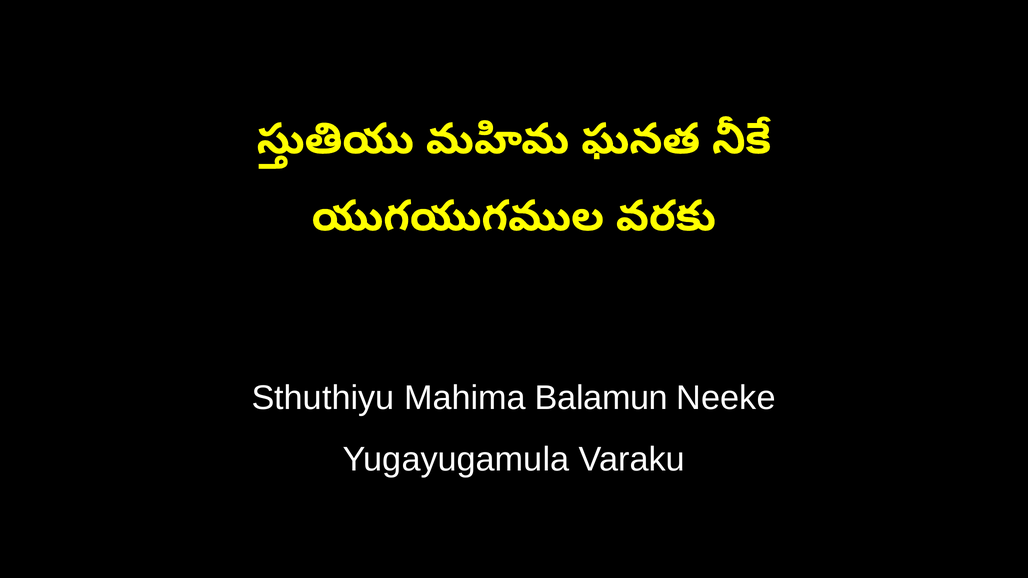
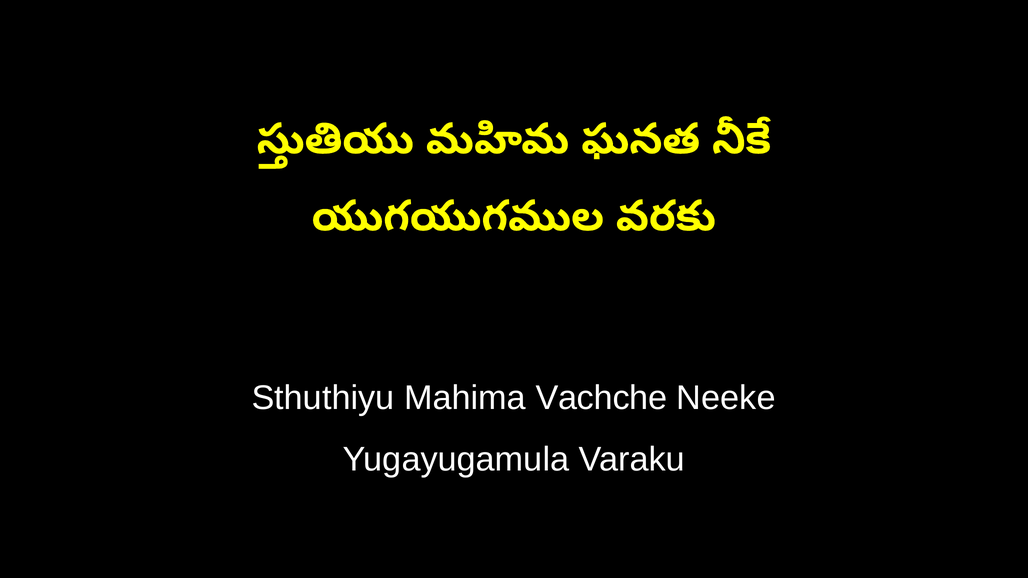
Balamun: Balamun -> Vachche
